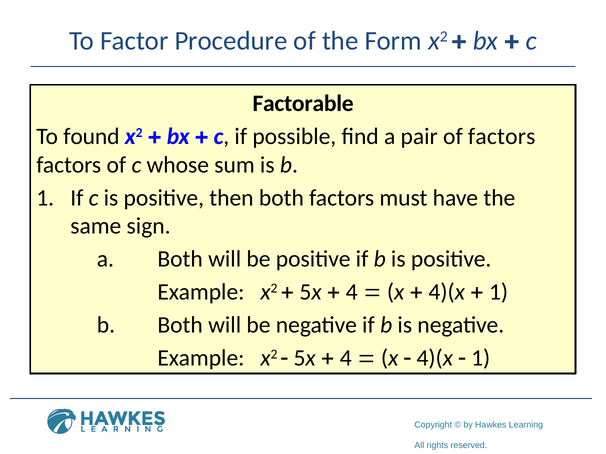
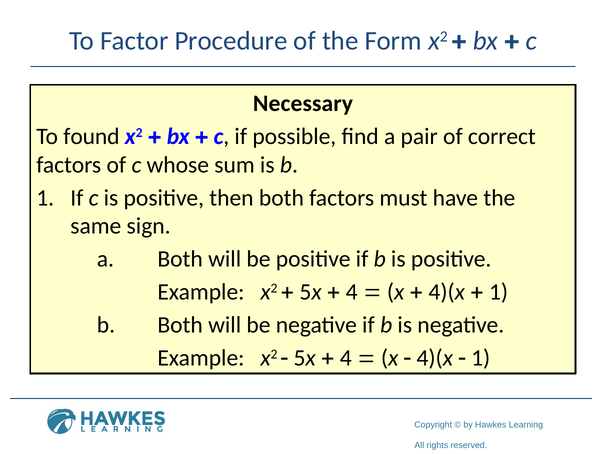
Factorable: Factorable -> Necessary
of factors: factors -> correct
